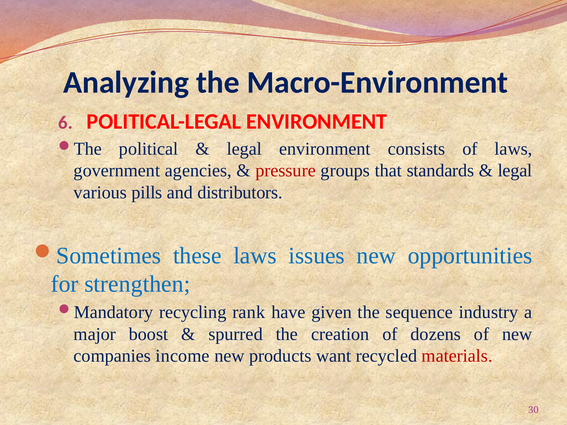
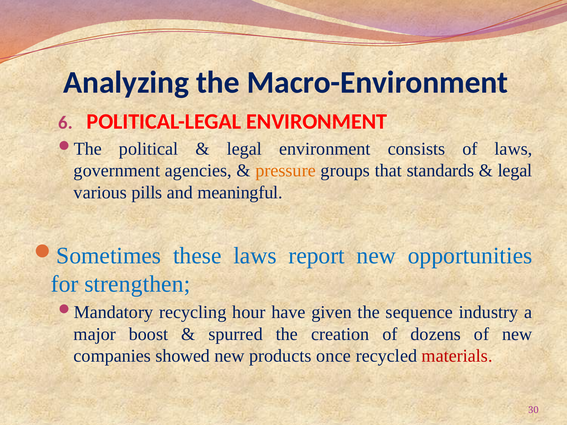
pressure colour: red -> orange
distributors: distributors -> meaningful
issues: issues -> report
rank: rank -> hour
income: income -> showed
want: want -> once
